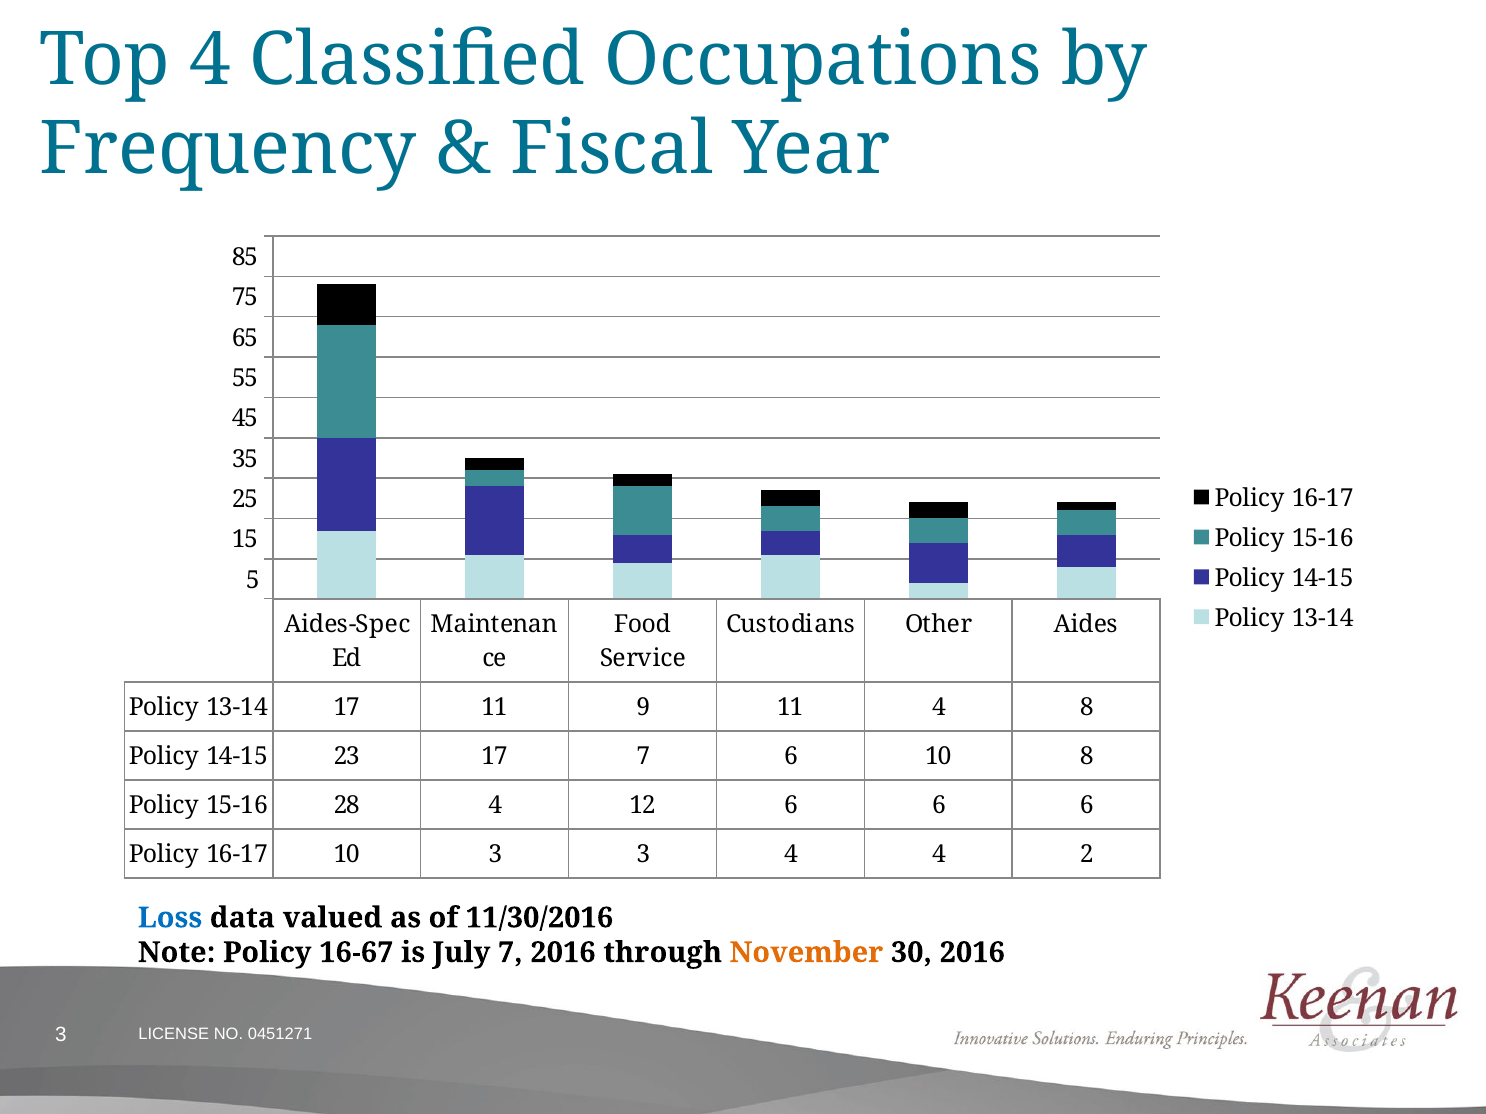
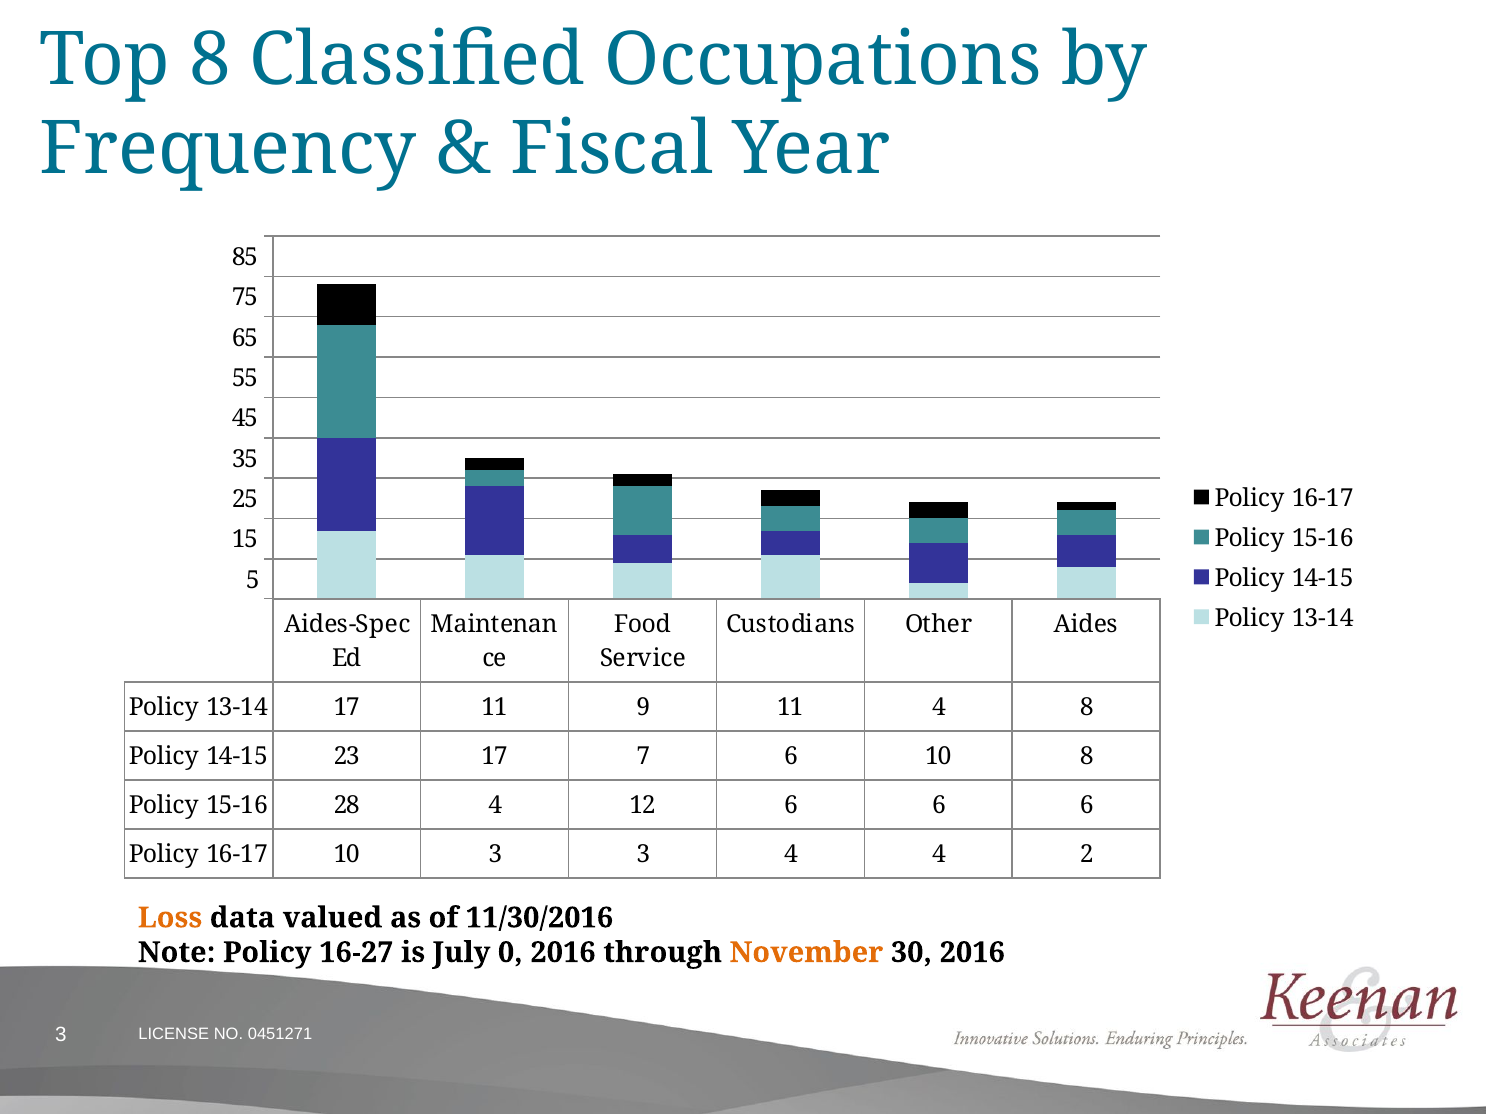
Top 4: 4 -> 8
Loss colour: blue -> orange
16-67: 16-67 -> 16-27
July 7: 7 -> 0
